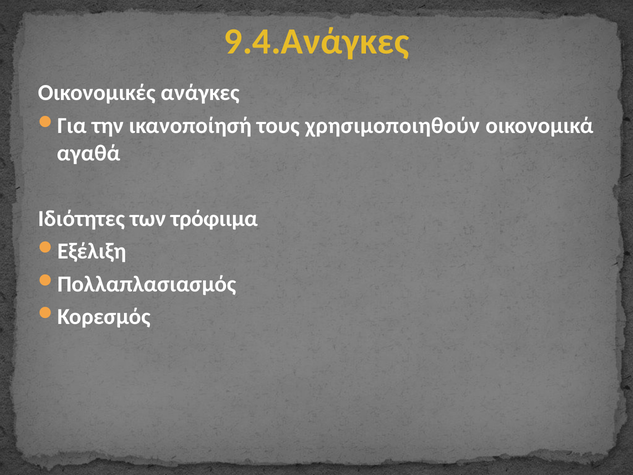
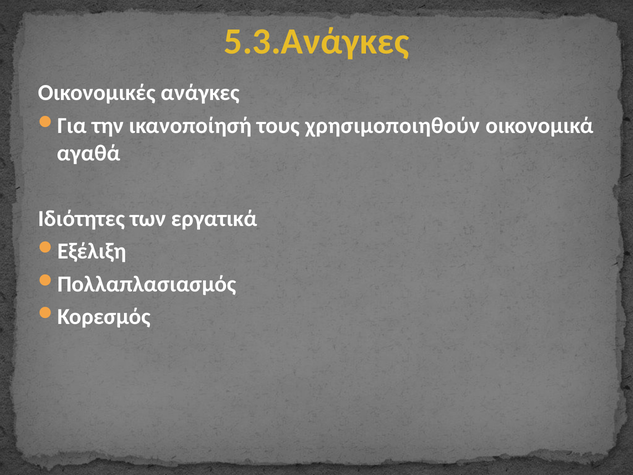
9.4.Ανάγκες: 9.4.Ανάγκες -> 5.3.Ανάγκες
τρόφιιμα: τρόφιιμα -> εργατικά
